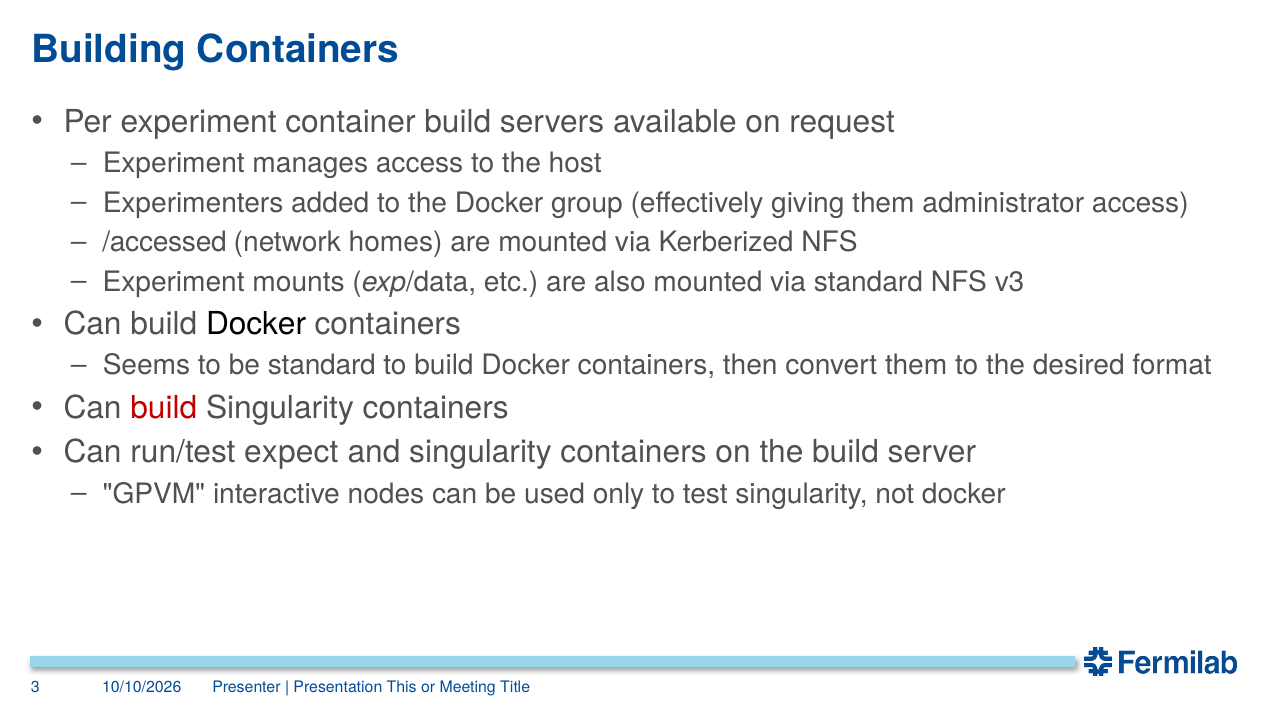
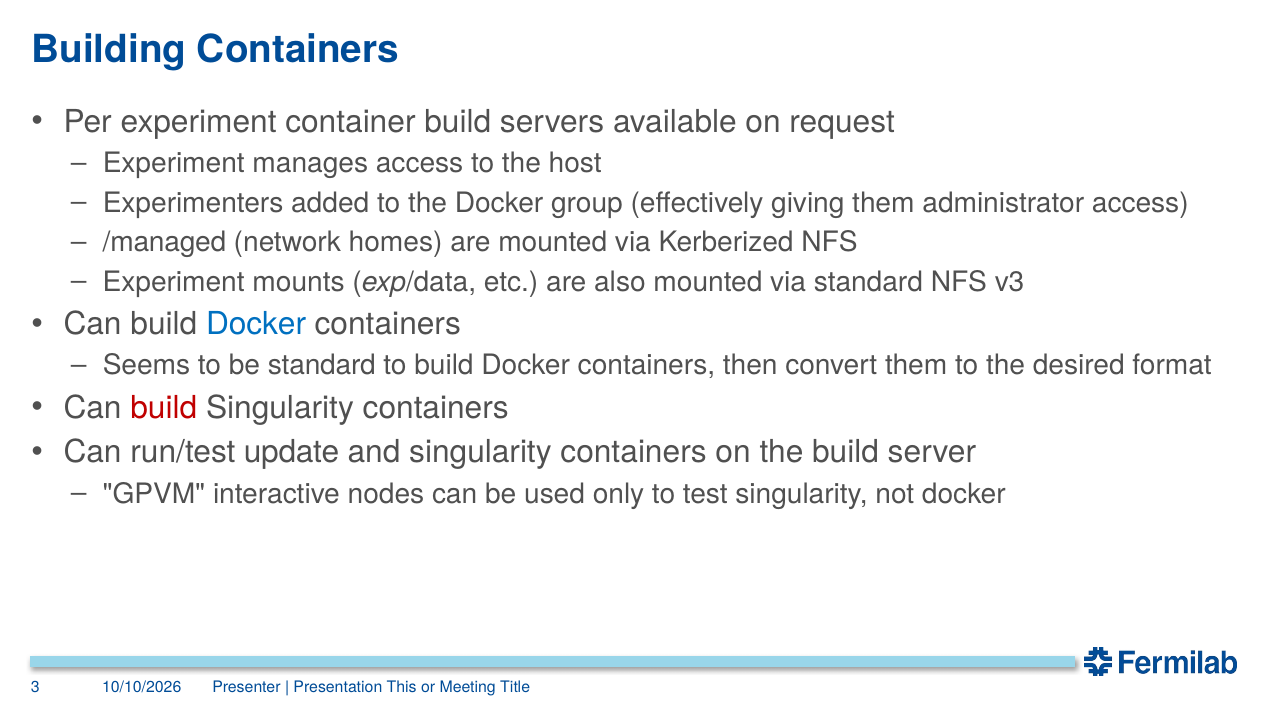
/accessed: /accessed -> /managed
Docker at (256, 324) colour: black -> blue
expect: expect -> update
